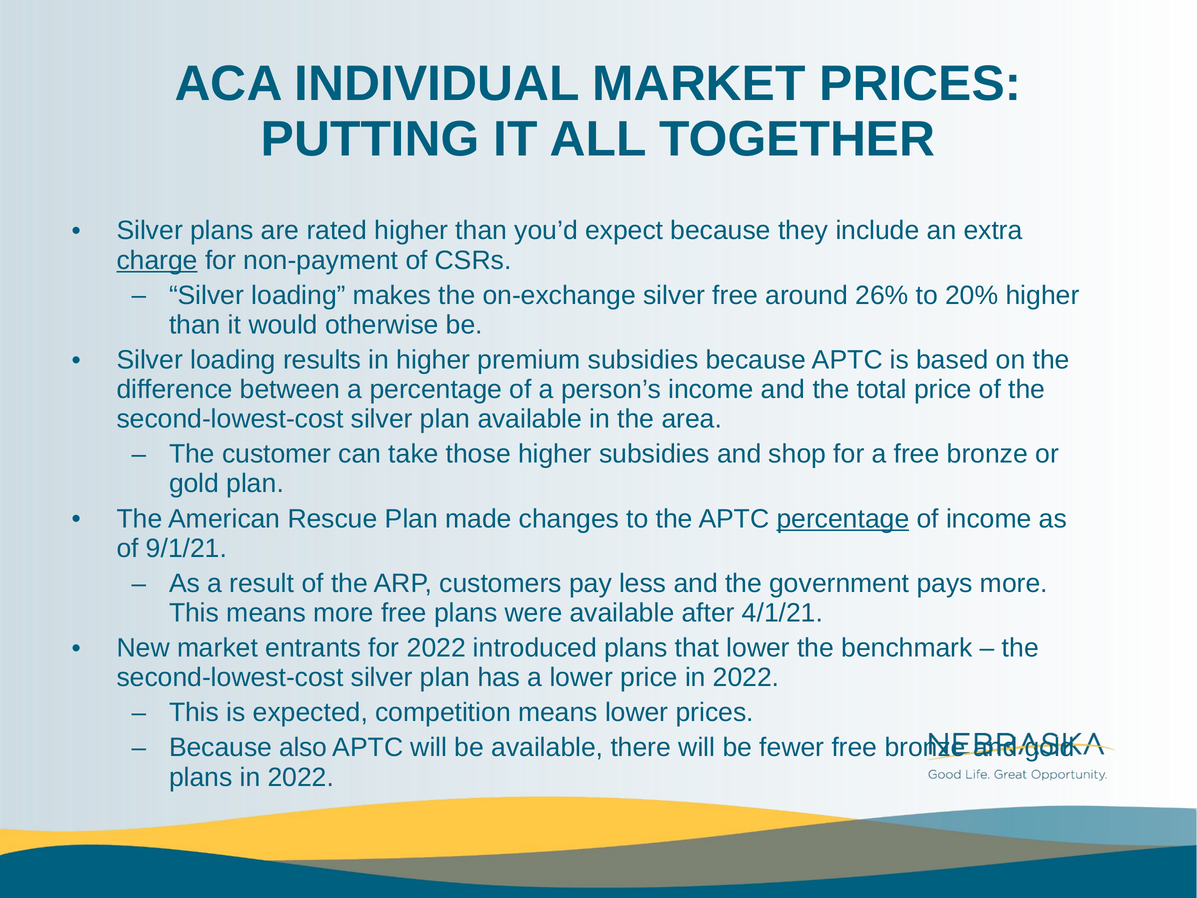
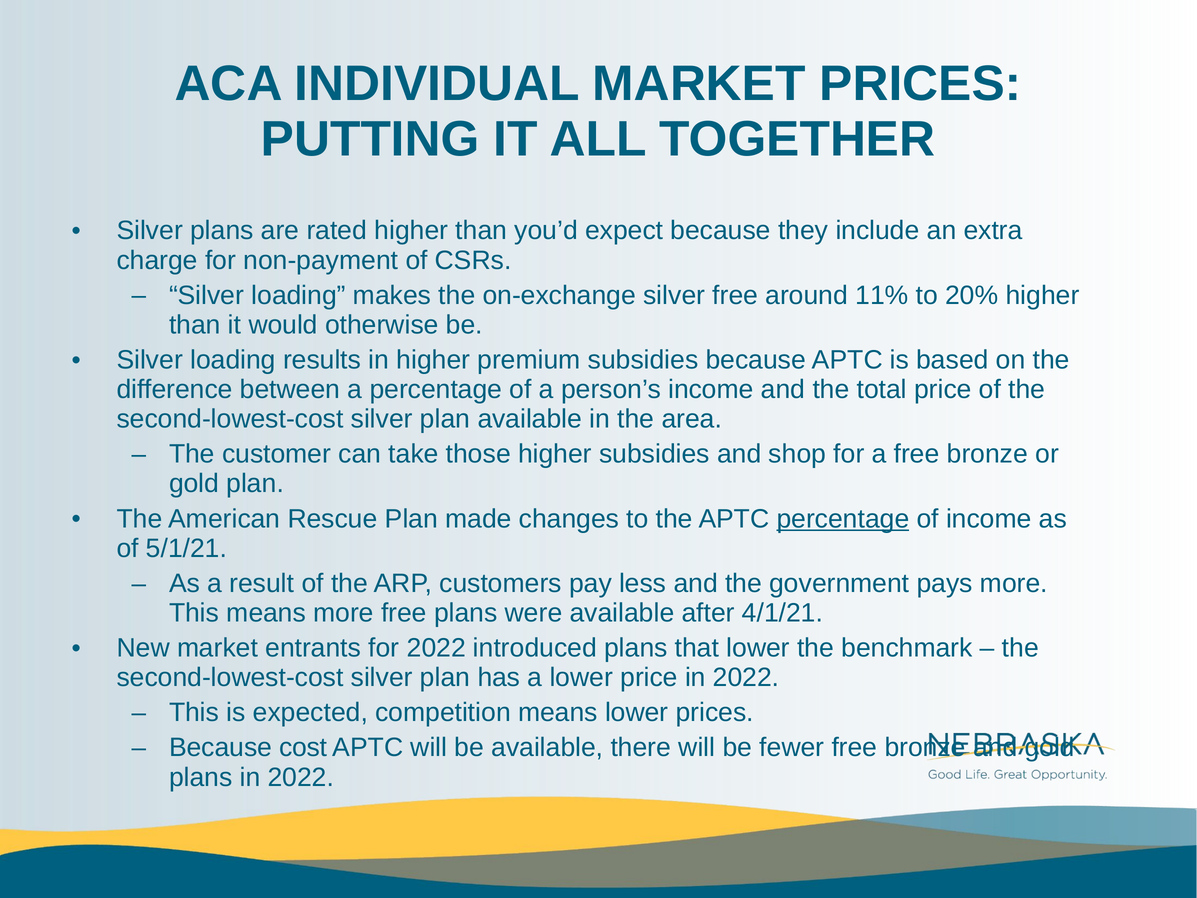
charge underline: present -> none
26%: 26% -> 11%
9/1/21: 9/1/21 -> 5/1/21
also: also -> cost
